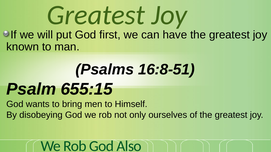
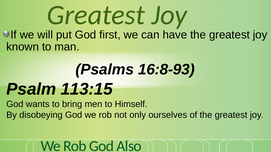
16:8-51: 16:8-51 -> 16:8-93
655:15: 655:15 -> 113:15
